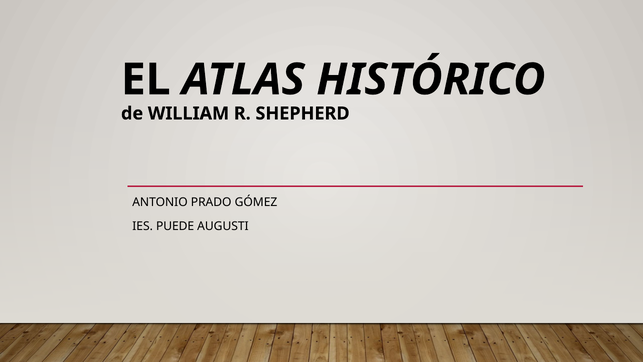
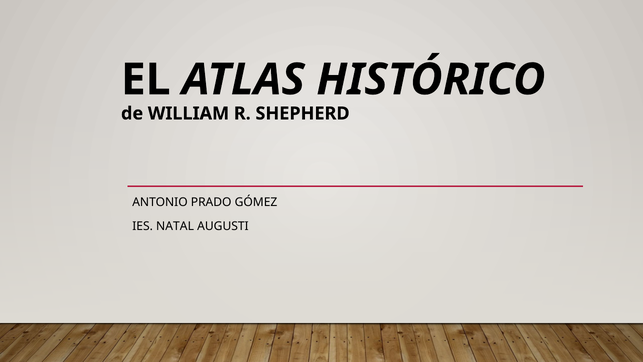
PUEDE: PUEDE -> NATAL
